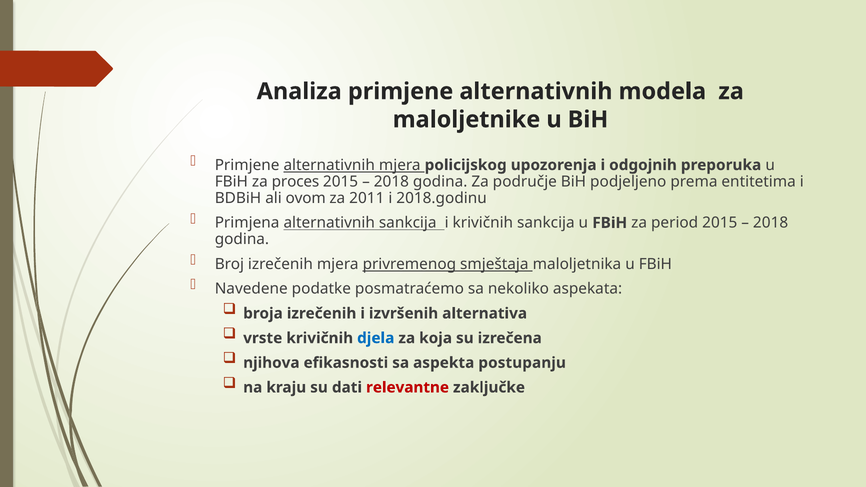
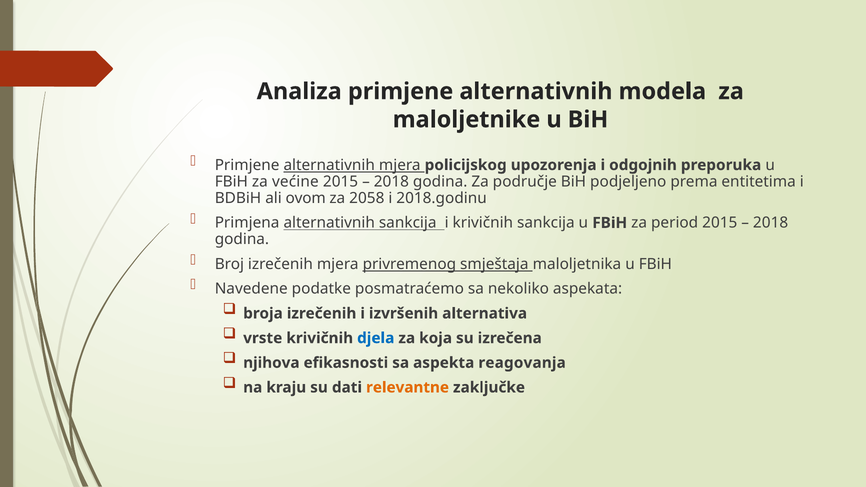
proces: proces -> većine
2011: 2011 -> 2058
postupanju: postupanju -> reagovanja
relevantne colour: red -> orange
